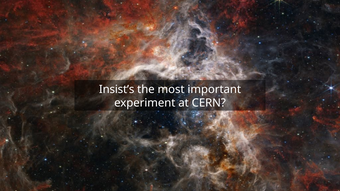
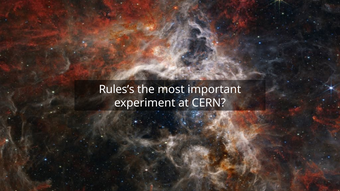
Insist’s: Insist’s -> Rules’s
